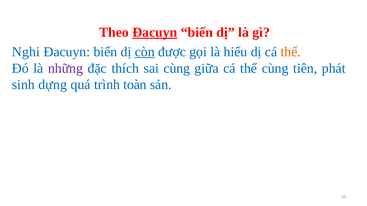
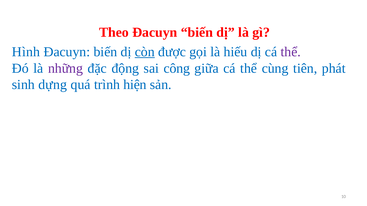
Đacuyn at (155, 32) underline: present -> none
Nghi: Nghi -> Hình
thể at (291, 52) colour: orange -> purple
thích: thích -> động
sai cùng: cùng -> công
toàn: toàn -> hiện
